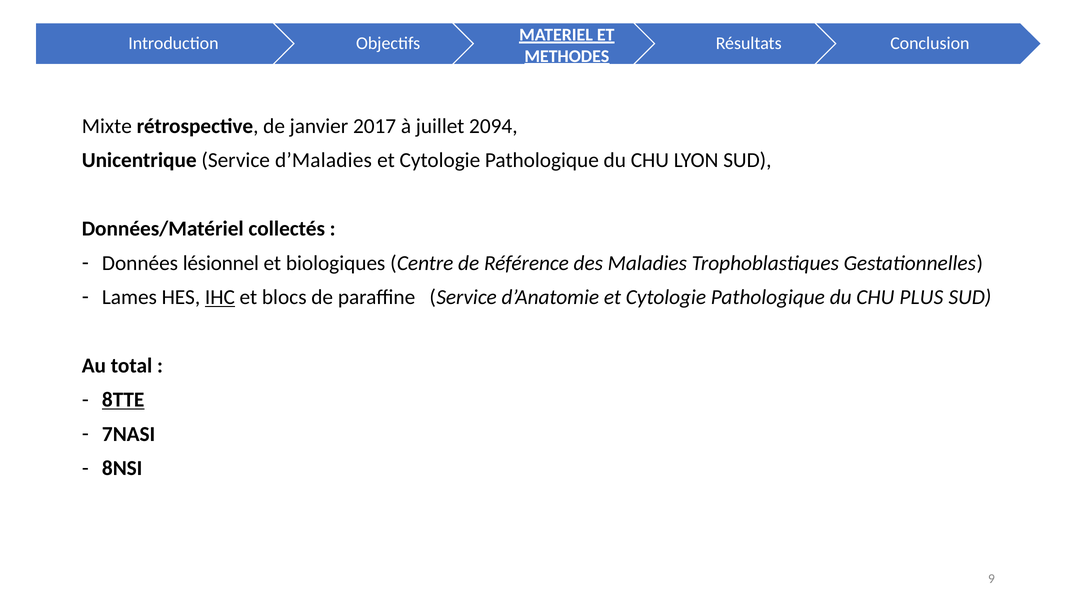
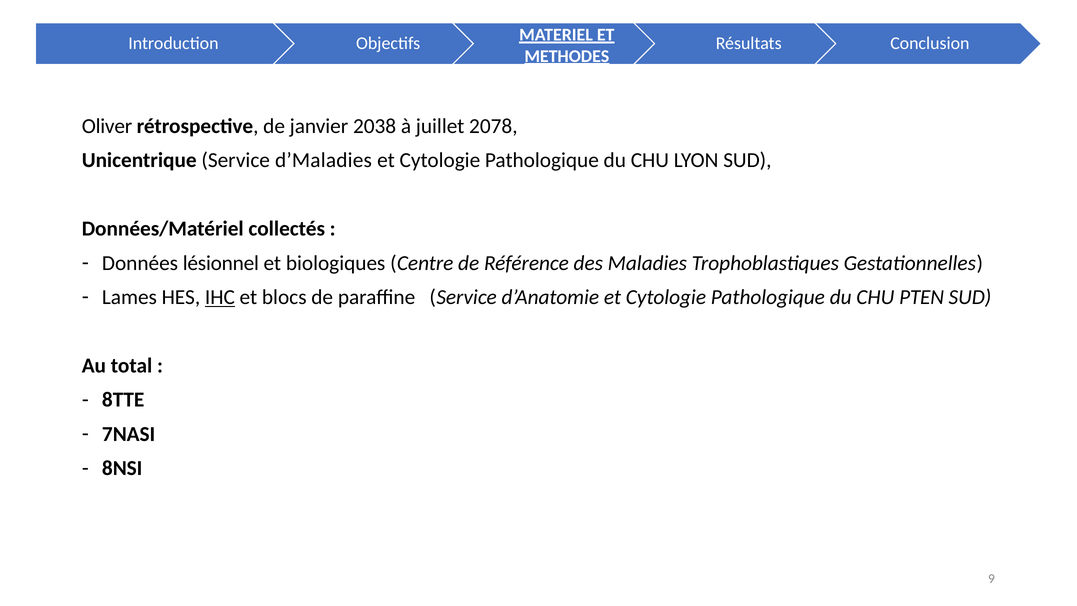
Mixte: Mixte -> Oliver
2017: 2017 -> 2038
2094: 2094 -> 2078
PLUS: PLUS -> PTEN
8TTE underline: present -> none
